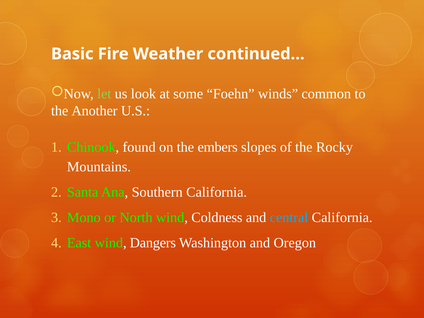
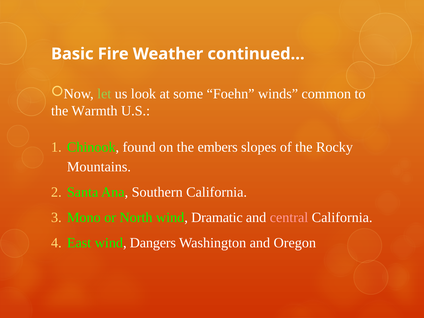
Another: Another -> Warmth
Coldness: Coldness -> Dramatic
central colour: light blue -> pink
